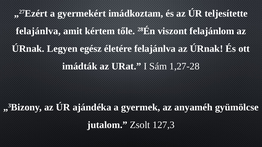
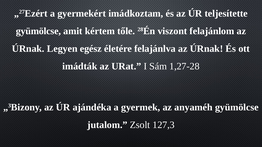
felajánlva at (38, 31): felajánlva -> gyümölcse
